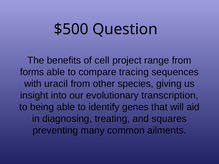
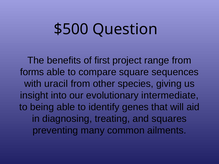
cell: cell -> first
tracing: tracing -> square
transcription: transcription -> intermediate
